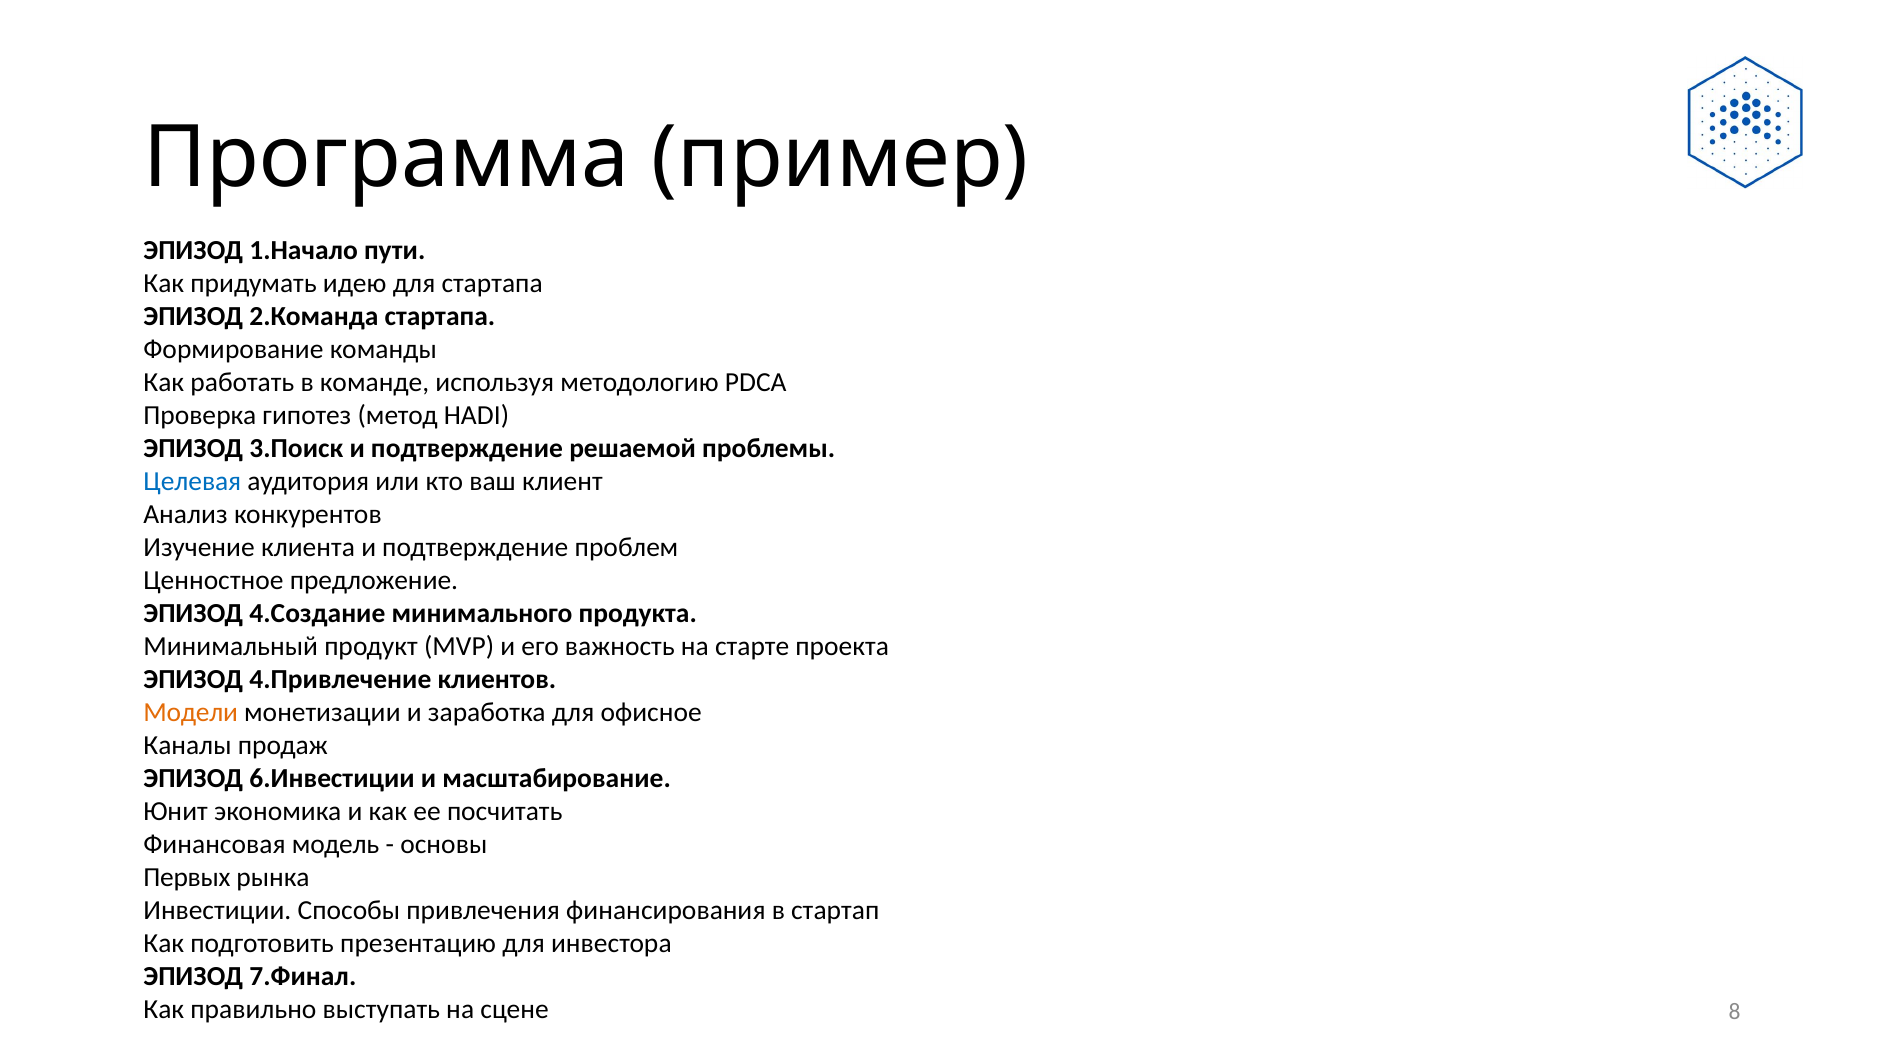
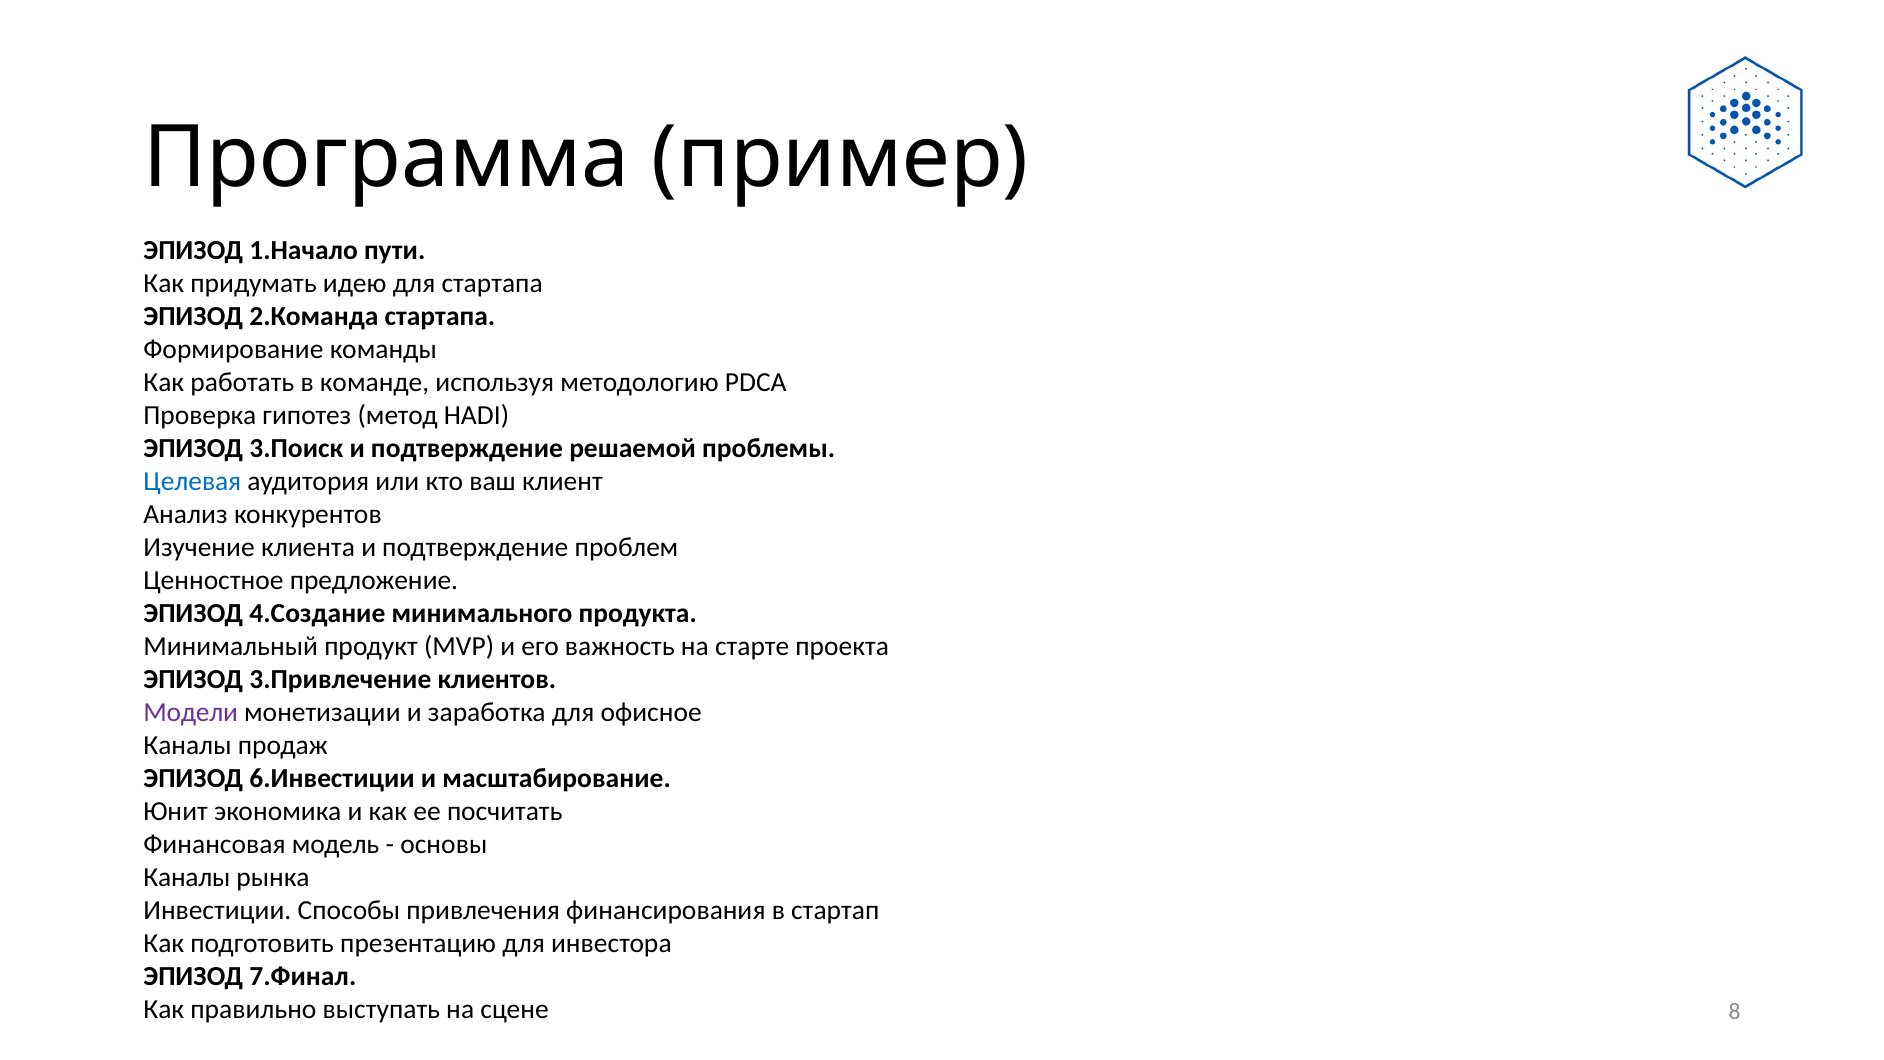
4.Привлечение: 4.Привлечение -> 3.Привлечение
Модели colour: orange -> purple
Первых at (187, 877): Первых -> Каналы
